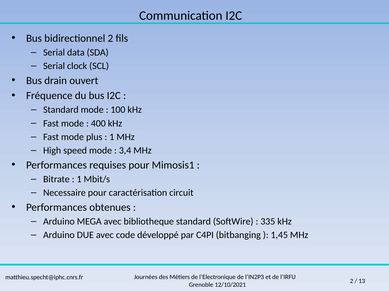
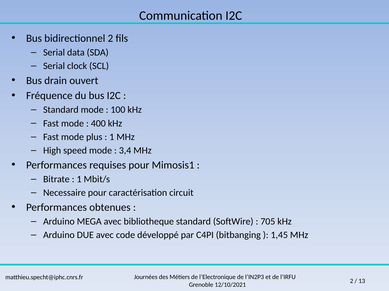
335: 335 -> 705
